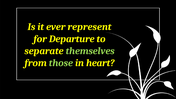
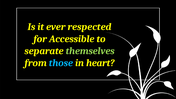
represent: represent -> respected
Departure: Departure -> Accessible
those colour: light green -> light blue
